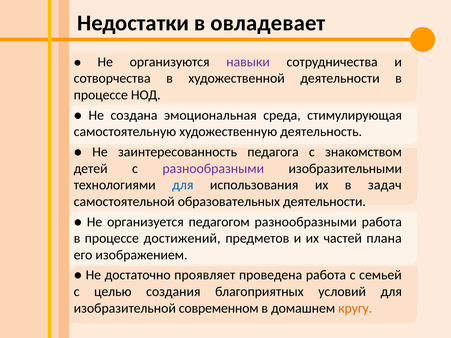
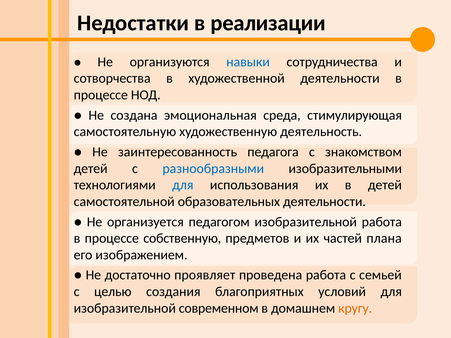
овладевает: овладевает -> реализации
навыки colour: purple -> blue
разнообразными at (213, 169) colour: purple -> blue
в задач: задач -> детей
педагогом разнообразными: разнообразными -> изобразительной
достижений: достижений -> собственную
